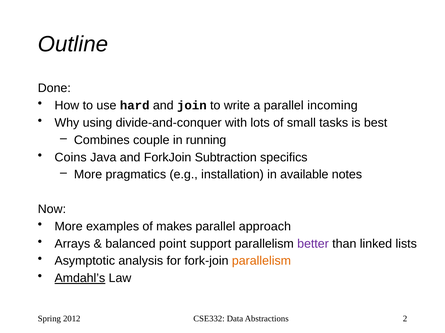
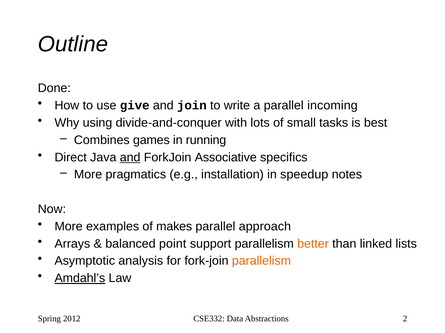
hard: hard -> give
couple: couple -> games
Coins: Coins -> Direct
and at (130, 158) underline: none -> present
Subtraction: Subtraction -> Associative
available: available -> speedup
better colour: purple -> orange
